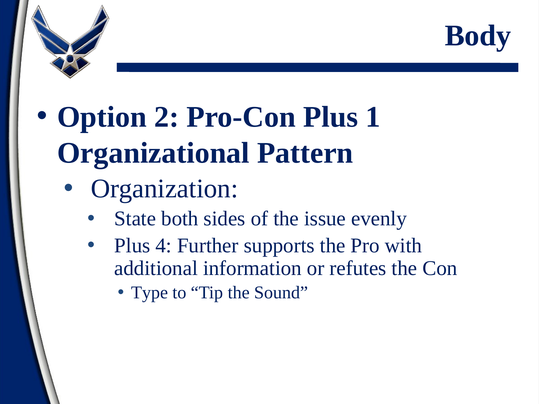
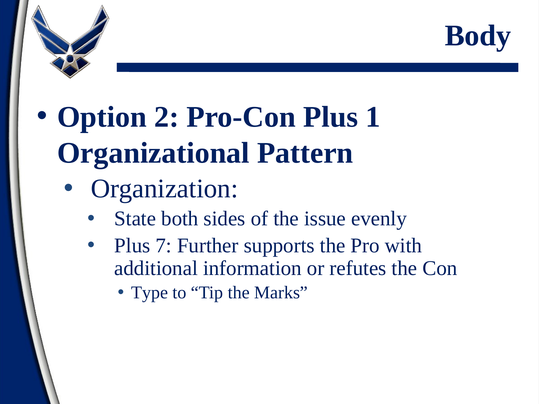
4: 4 -> 7
Sound: Sound -> Marks
